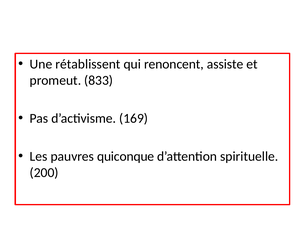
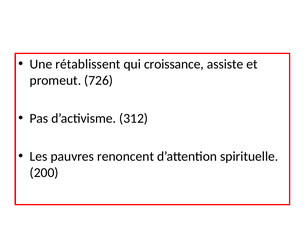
renoncent: renoncent -> croissance
833: 833 -> 726
169: 169 -> 312
quiconque: quiconque -> renoncent
